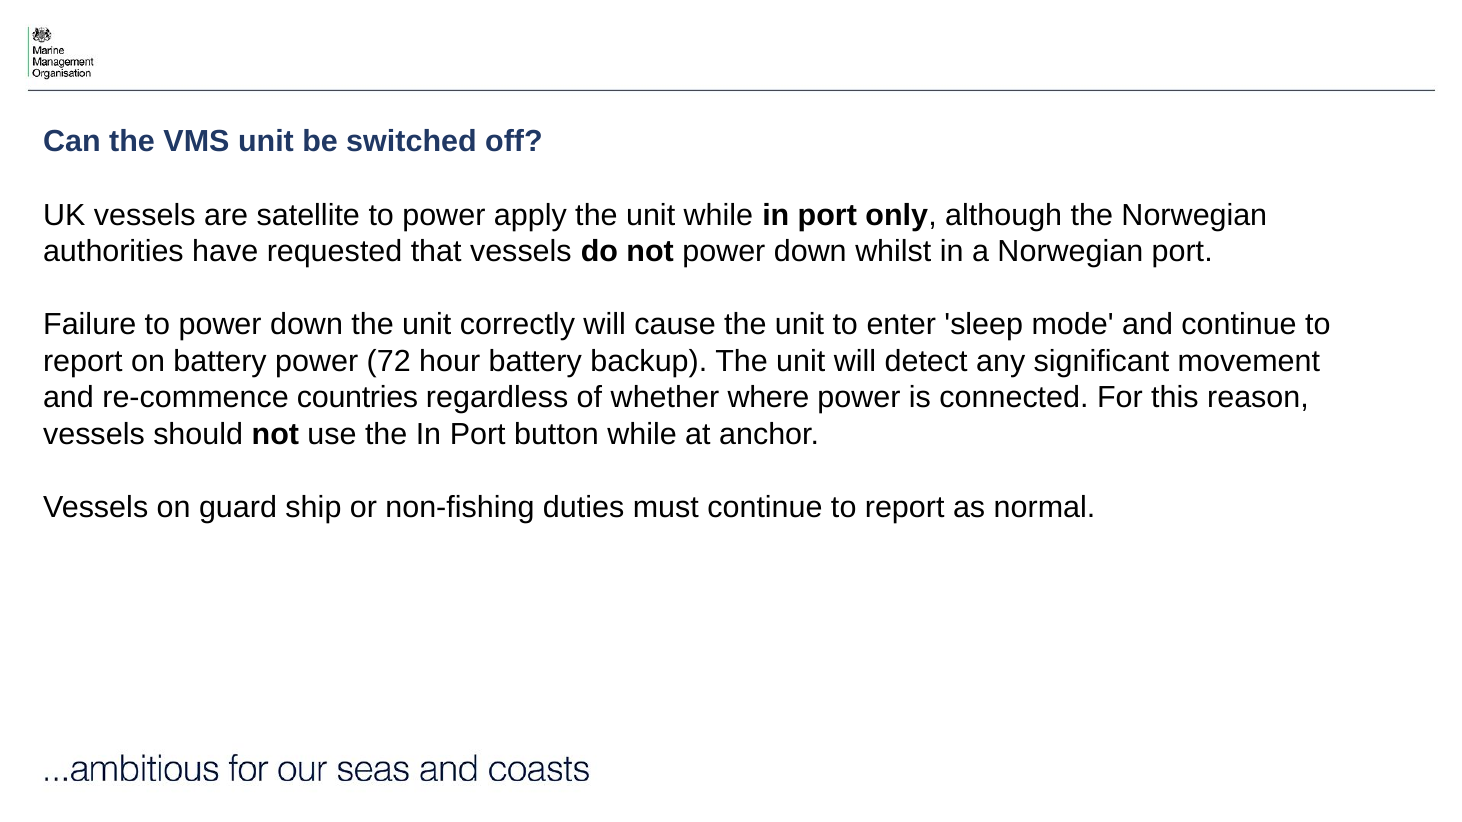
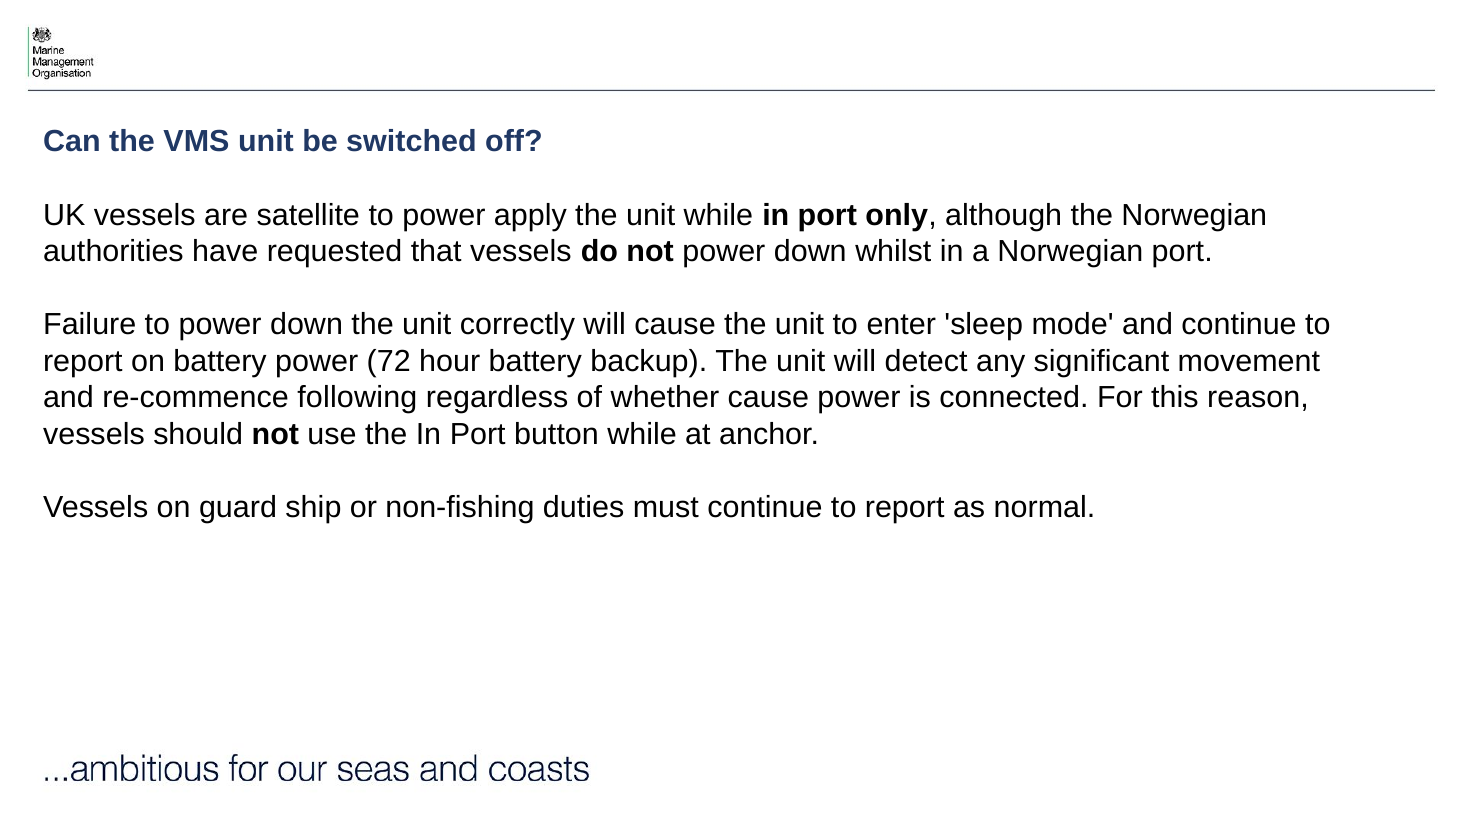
countries: countries -> following
whether where: where -> cause
